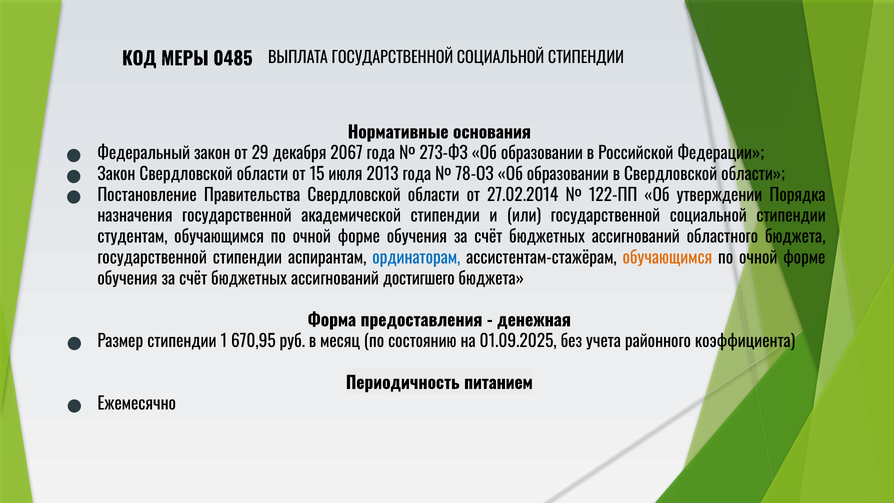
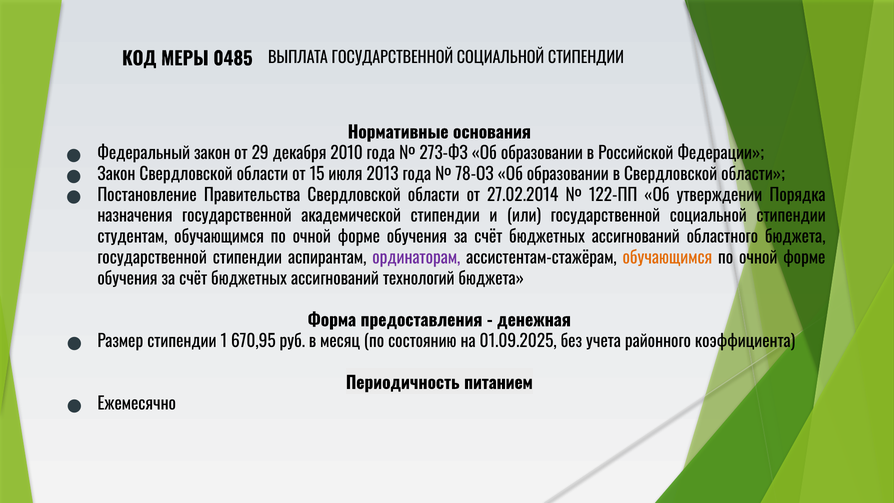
2067: 2067 -> 2010
ординаторам colour: blue -> purple
достигшего: достигшего -> технологий
